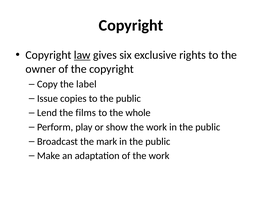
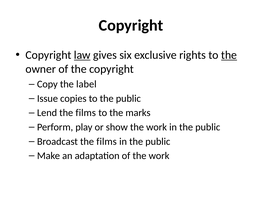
the at (229, 55) underline: none -> present
whole: whole -> marks
Broadcast the mark: mark -> films
